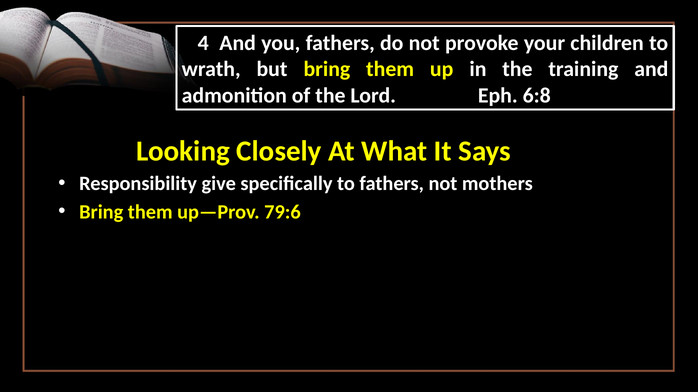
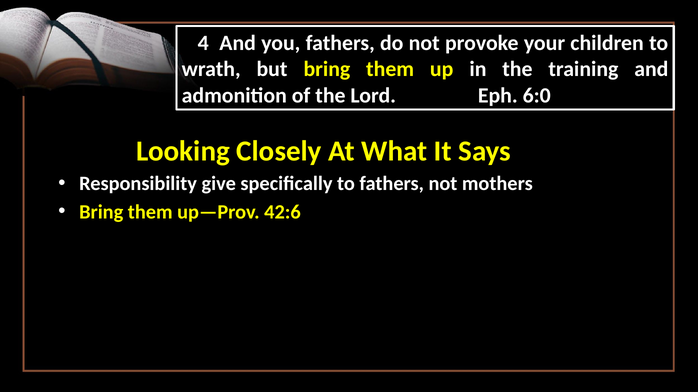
6:8: 6:8 -> 6:0
79:6: 79:6 -> 42:6
